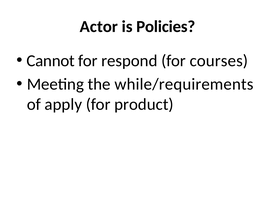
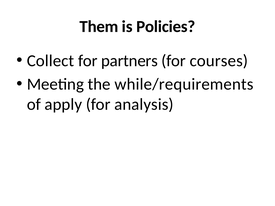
Actor: Actor -> Them
Cannot: Cannot -> Collect
respond: respond -> partners
product: product -> analysis
